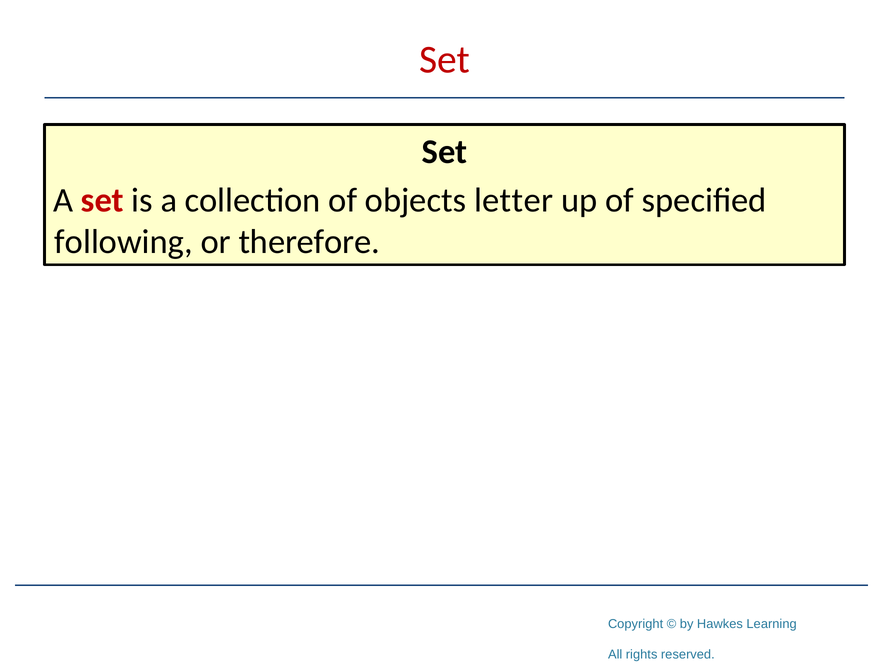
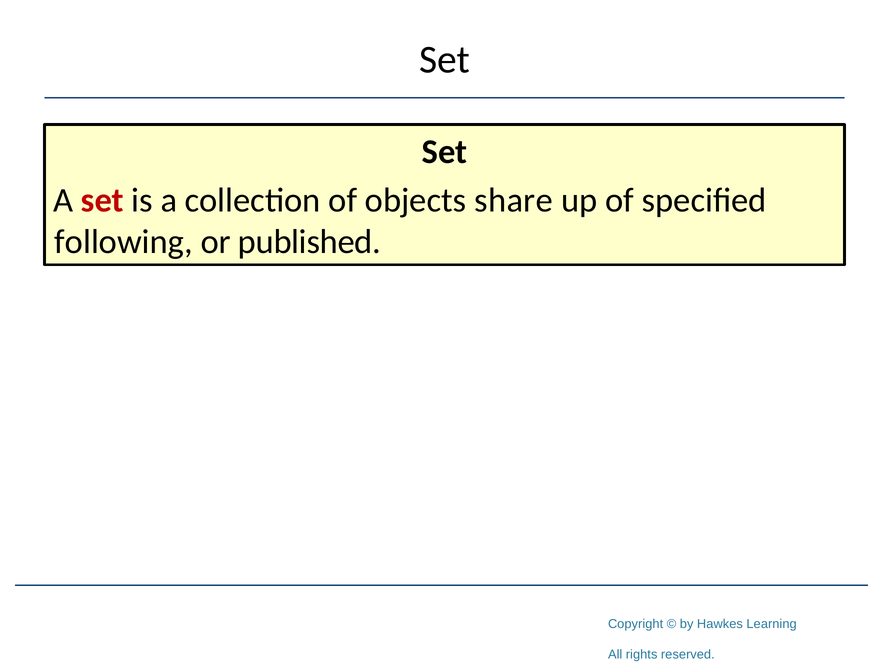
Set at (445, 60) colour: red -> black
letter: letter -> share
therefore: therefore -> published
